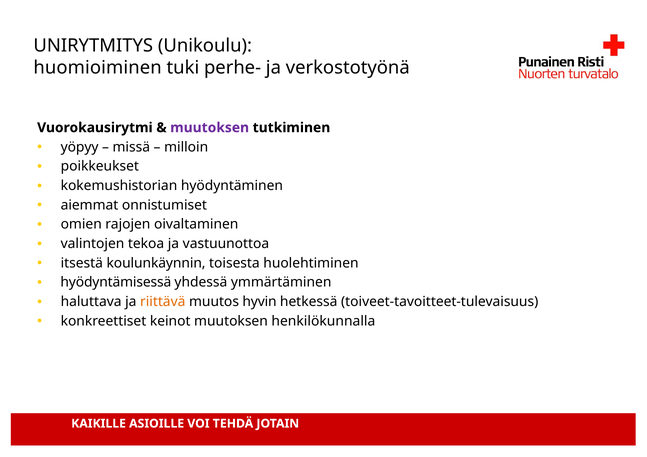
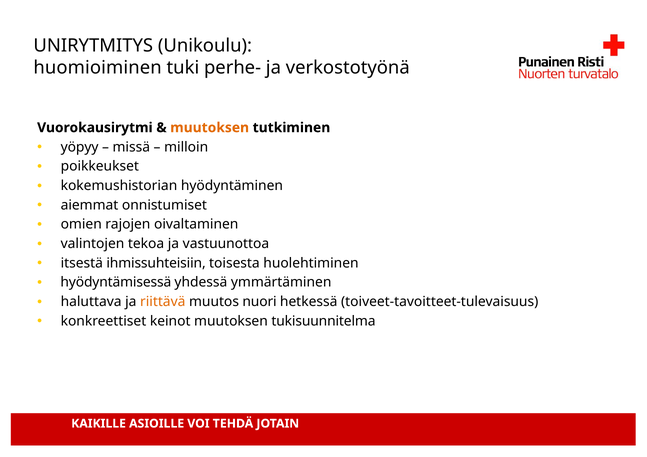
muutoksen at (210, 128) colour: purple -> orange
koulunkäynnin: koulunkäynnin -> ihmissuhteisiin
hyvin: hyvin -> nuori
henkilökunnalla: henkilökunnalla -> tukisuunnitelma
